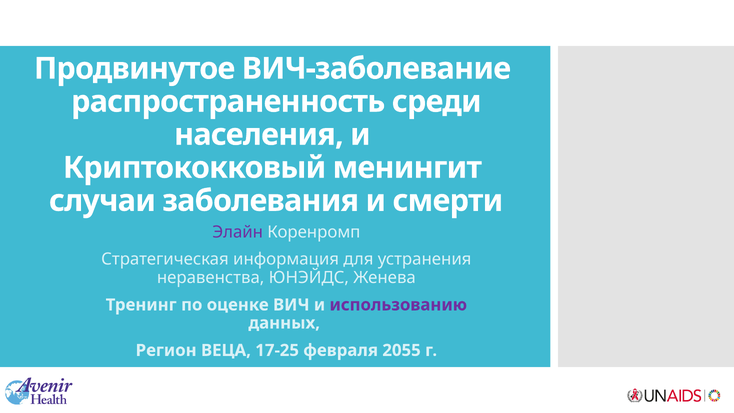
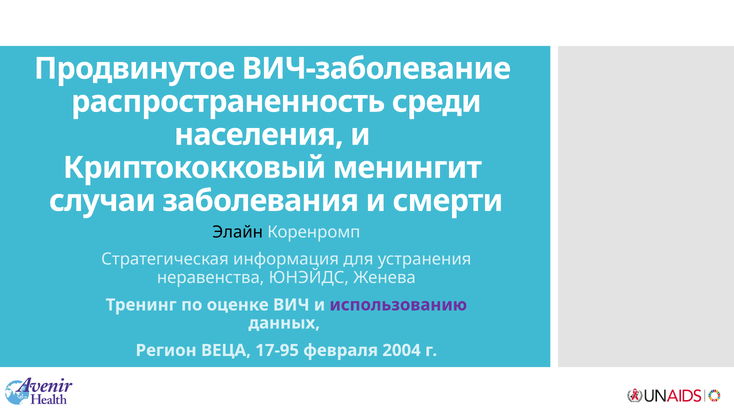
Элайн colour: purple -> black
17-25: 17-25 -> 17-95
2055: 2055 -> 2004
